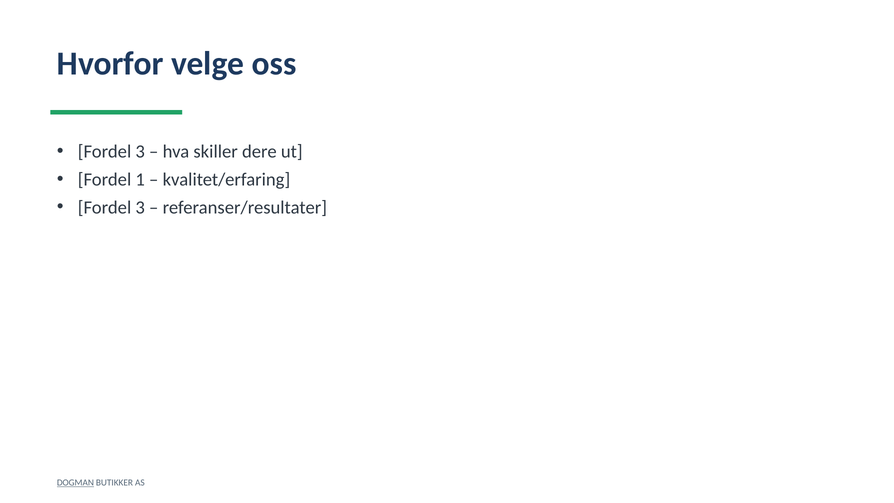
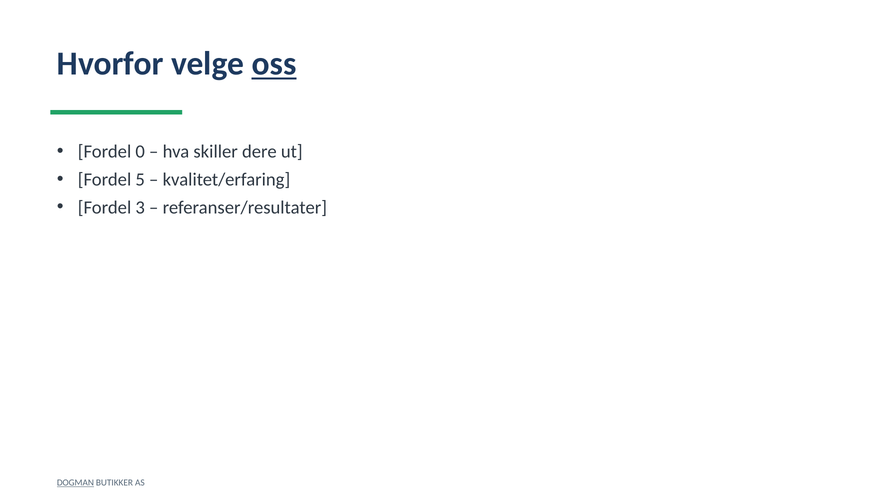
oss underline: none -> present
3 at (140, 151): 3 -> 0
1: 1 -> 5
